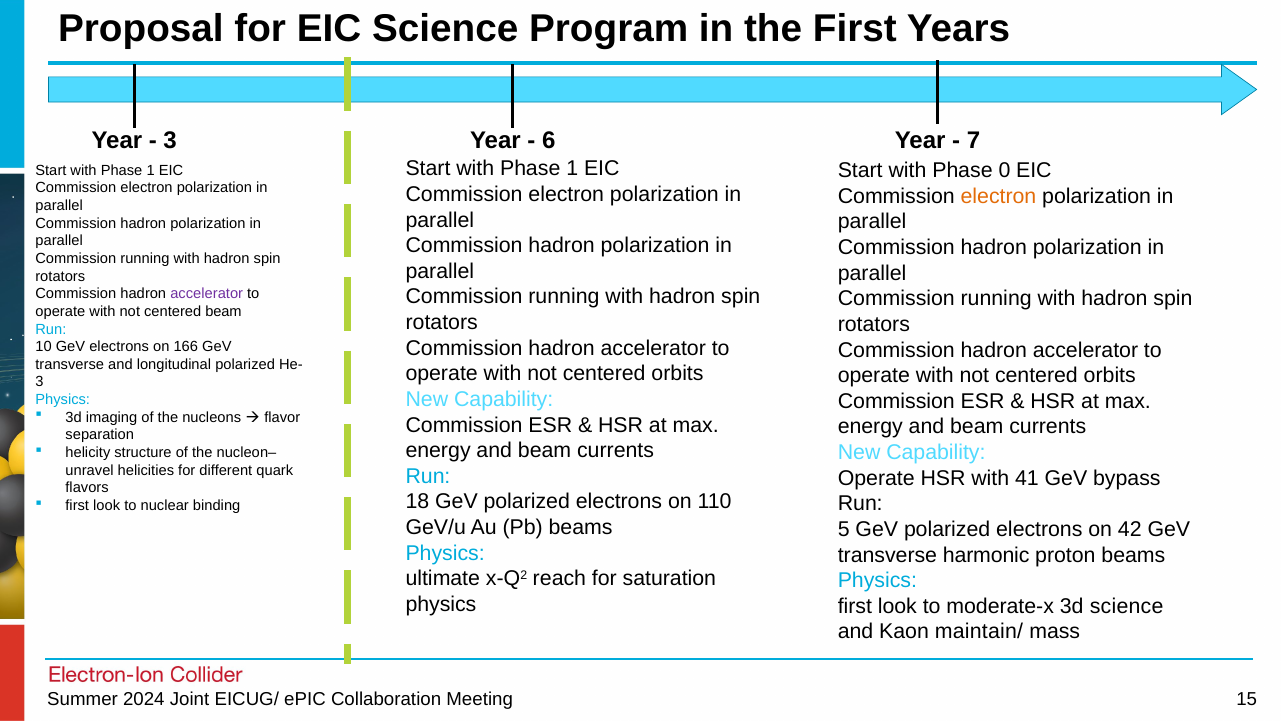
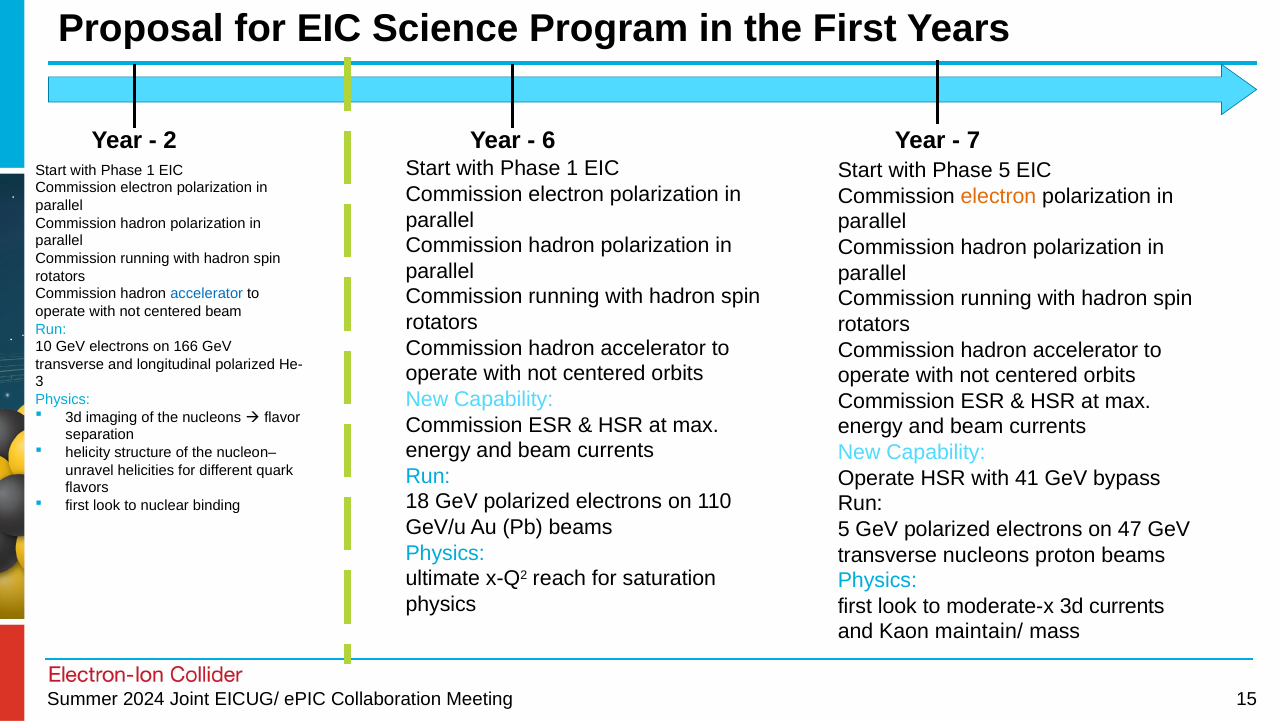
3 at (170, 140): 3 -> 2
Phase 0: 0 -> 5
accelerator at (207, 294) colour: purple -> blue
42: 42 -> 47
transverse harmonic: harmonic -> nucleons
3d science: science -> currents
